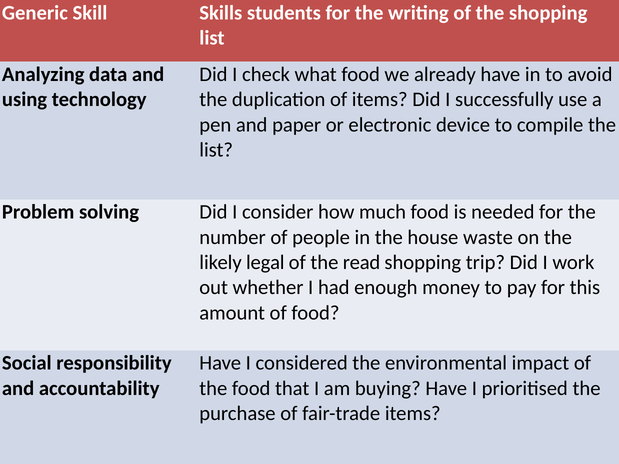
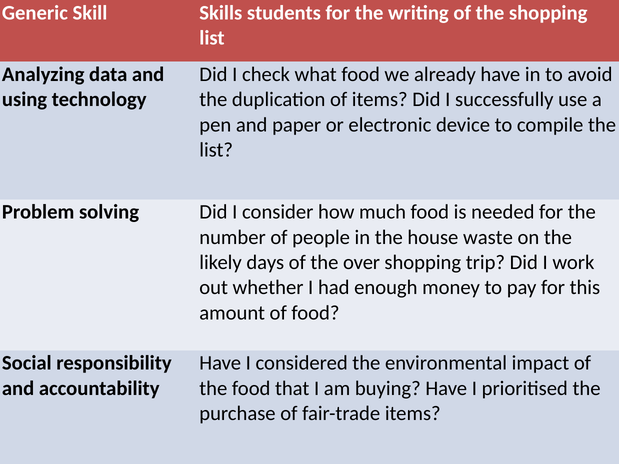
legal: legal -> days
read: read -> over
